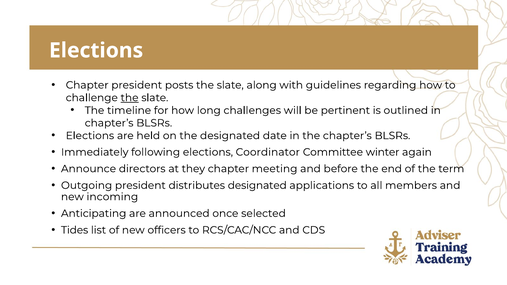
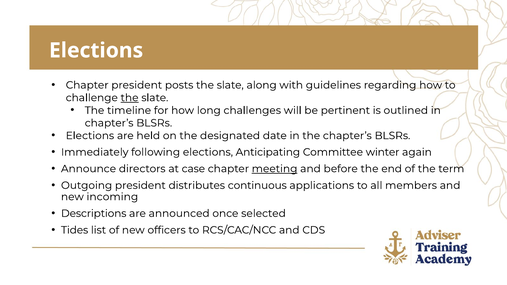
Coordinator: Coordinator -> Anticipating
they: they -> case
meeting underline: none -> present
distributes designated: designated -> continuous
Anticipating: Anticipating -> Descriptions
